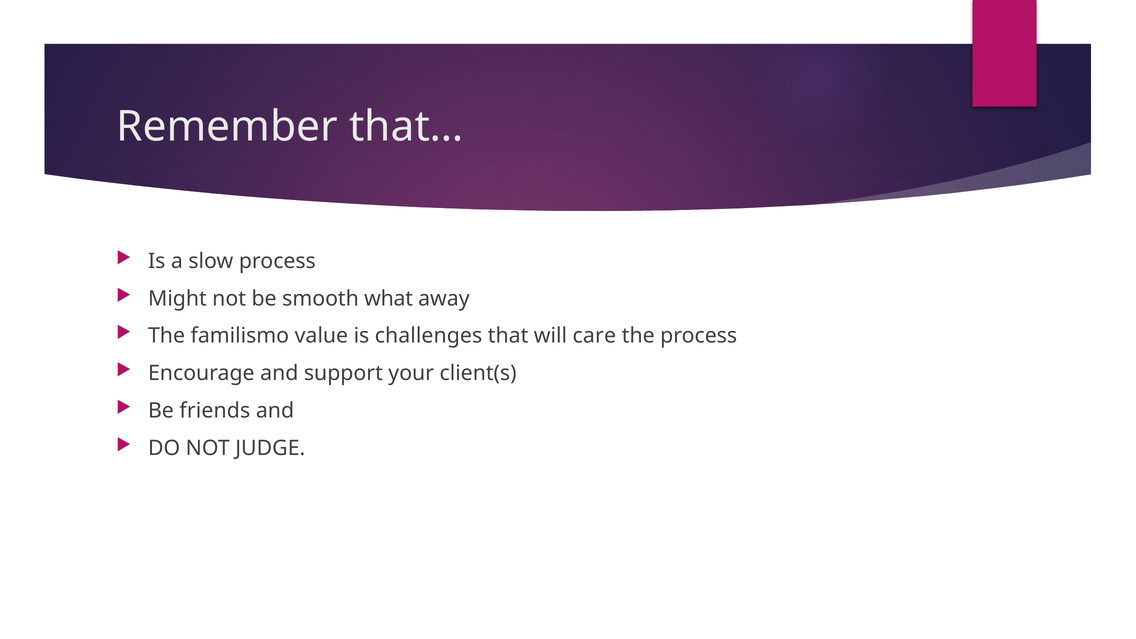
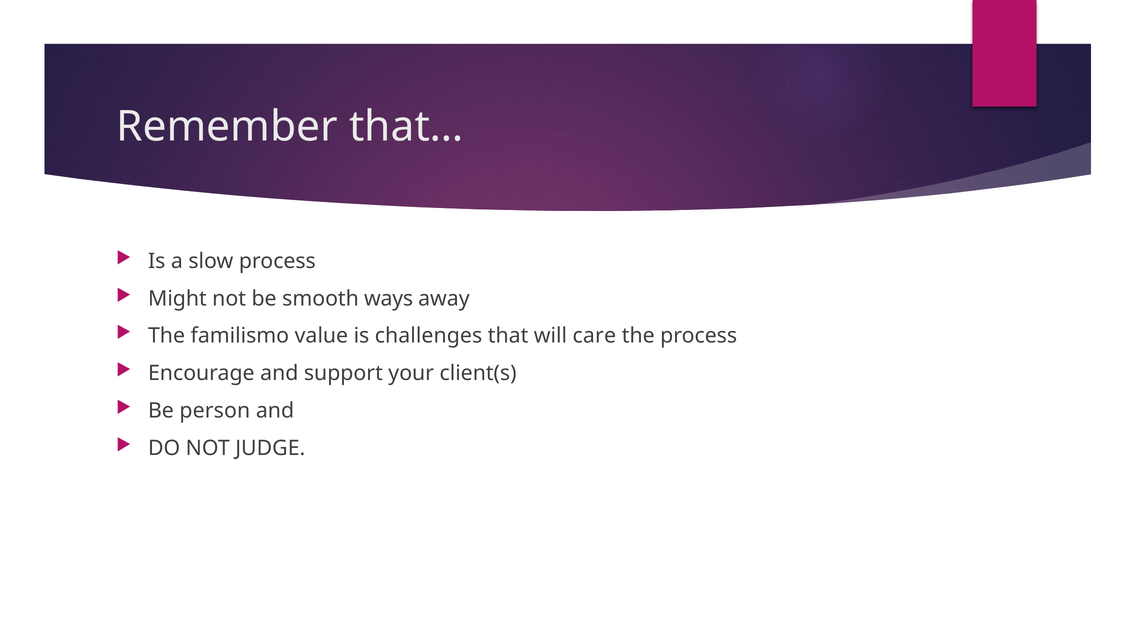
what: what -> ways
friends: friends -> person
